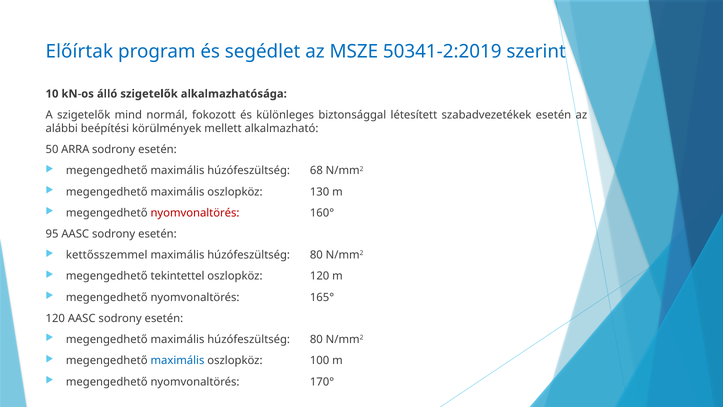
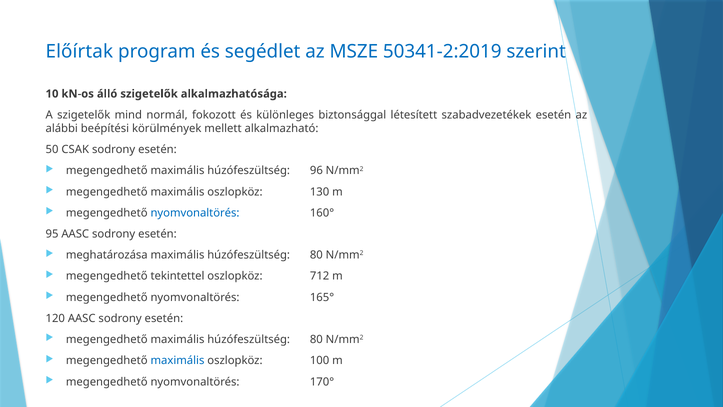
ARRA: ARRA -> CSAK
68: 68 -> 96
nyomvonaltörés at (195, 213) colour: red -> blue
kettősszemmel: kettősszemmel -> meghatározása
oszlopköz 120: 120 -> 712
